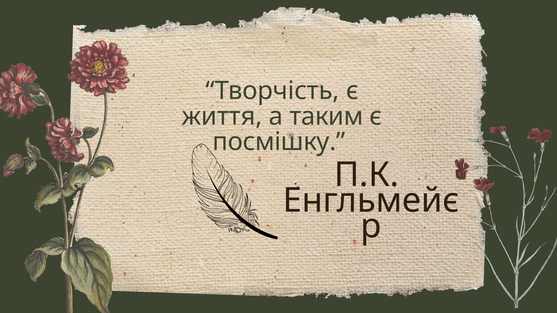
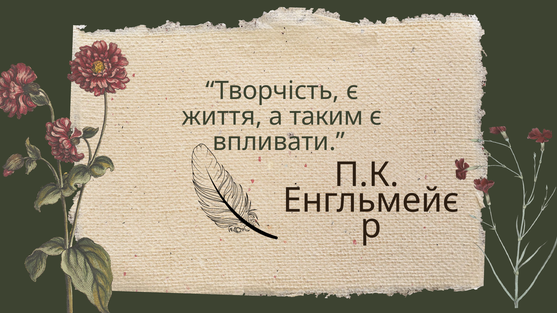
посмішку: посмішку -> впливати
